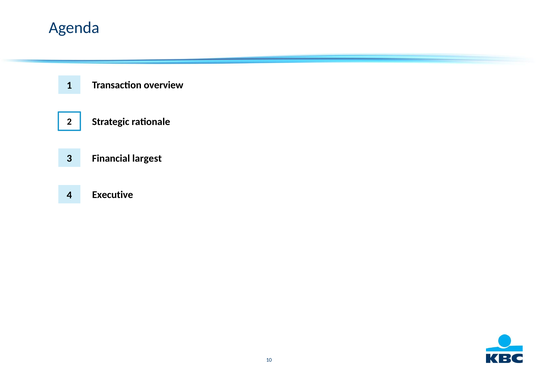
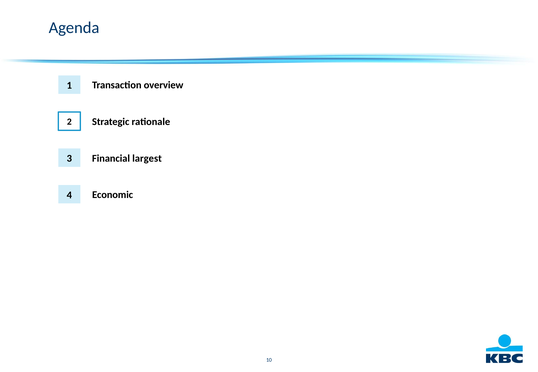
Executive: Executive -> Economic
